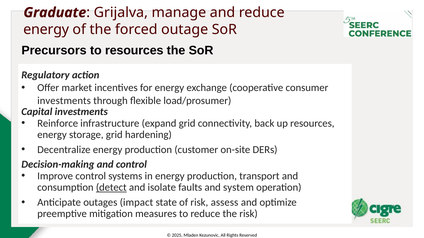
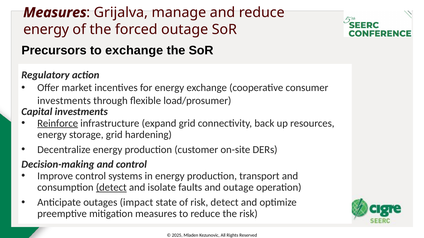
Graduate at (55, 13): Graduate -> Measures
to resources: resources -> exchange
Reinforce underline: none -> present
and system: system -> outage
risk assess: assess -> detect
